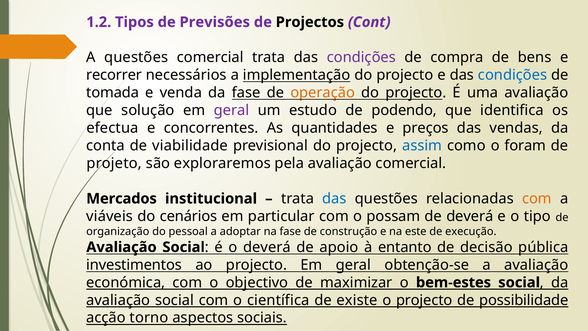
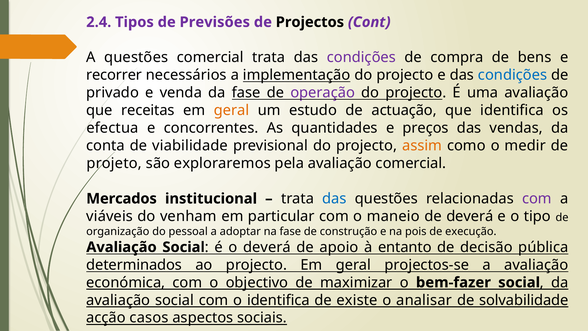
1.2: 1.2 -> 2.4
tomada: tomada -> privado
operação colour: orange -> purple
solução: solução -> receitas
geral at (232, 110) colour: purple -> orange
podendo: podendo -> actuação
assim colour: blue -> orange
foram: foram -> medir
com at (537, 198) colour: orange -> purple
cenários: cenários -> venham
possam: possam -> maneio
este: este -> pois
investimentos: investimentos -> determinados
obtenção-se: obtenção-se -> projectos-se
bem-estes: bem-estes -> bem-fazer
o científica: científica -> identifica
o projecto: projecto -> analisar
possibilidade: possibilidade -> solvabilidade
torno: torno -> casos
